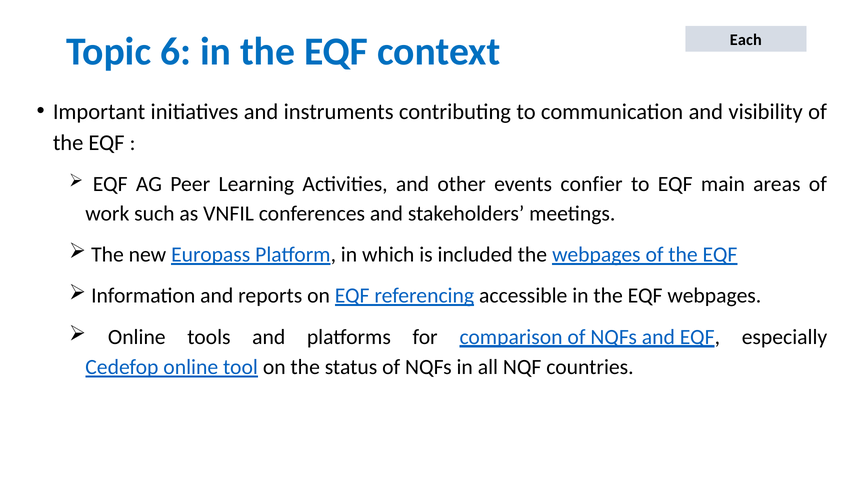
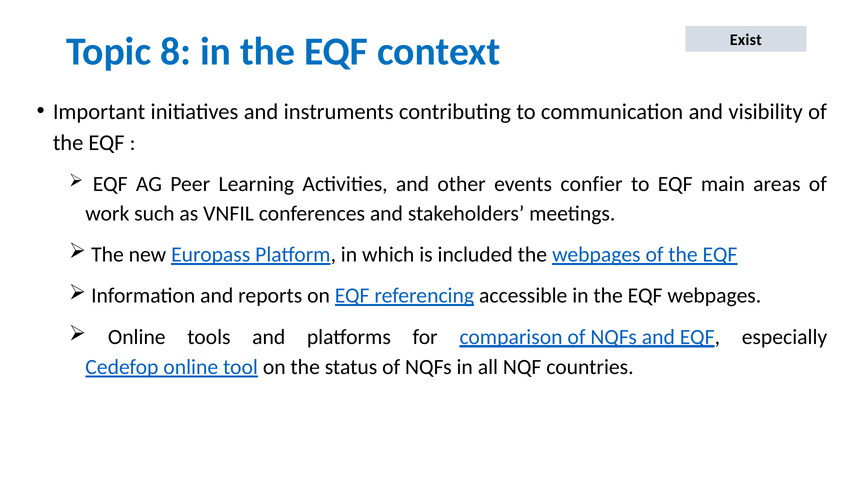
Each: Each -> Exist
6: 6 -> 8
